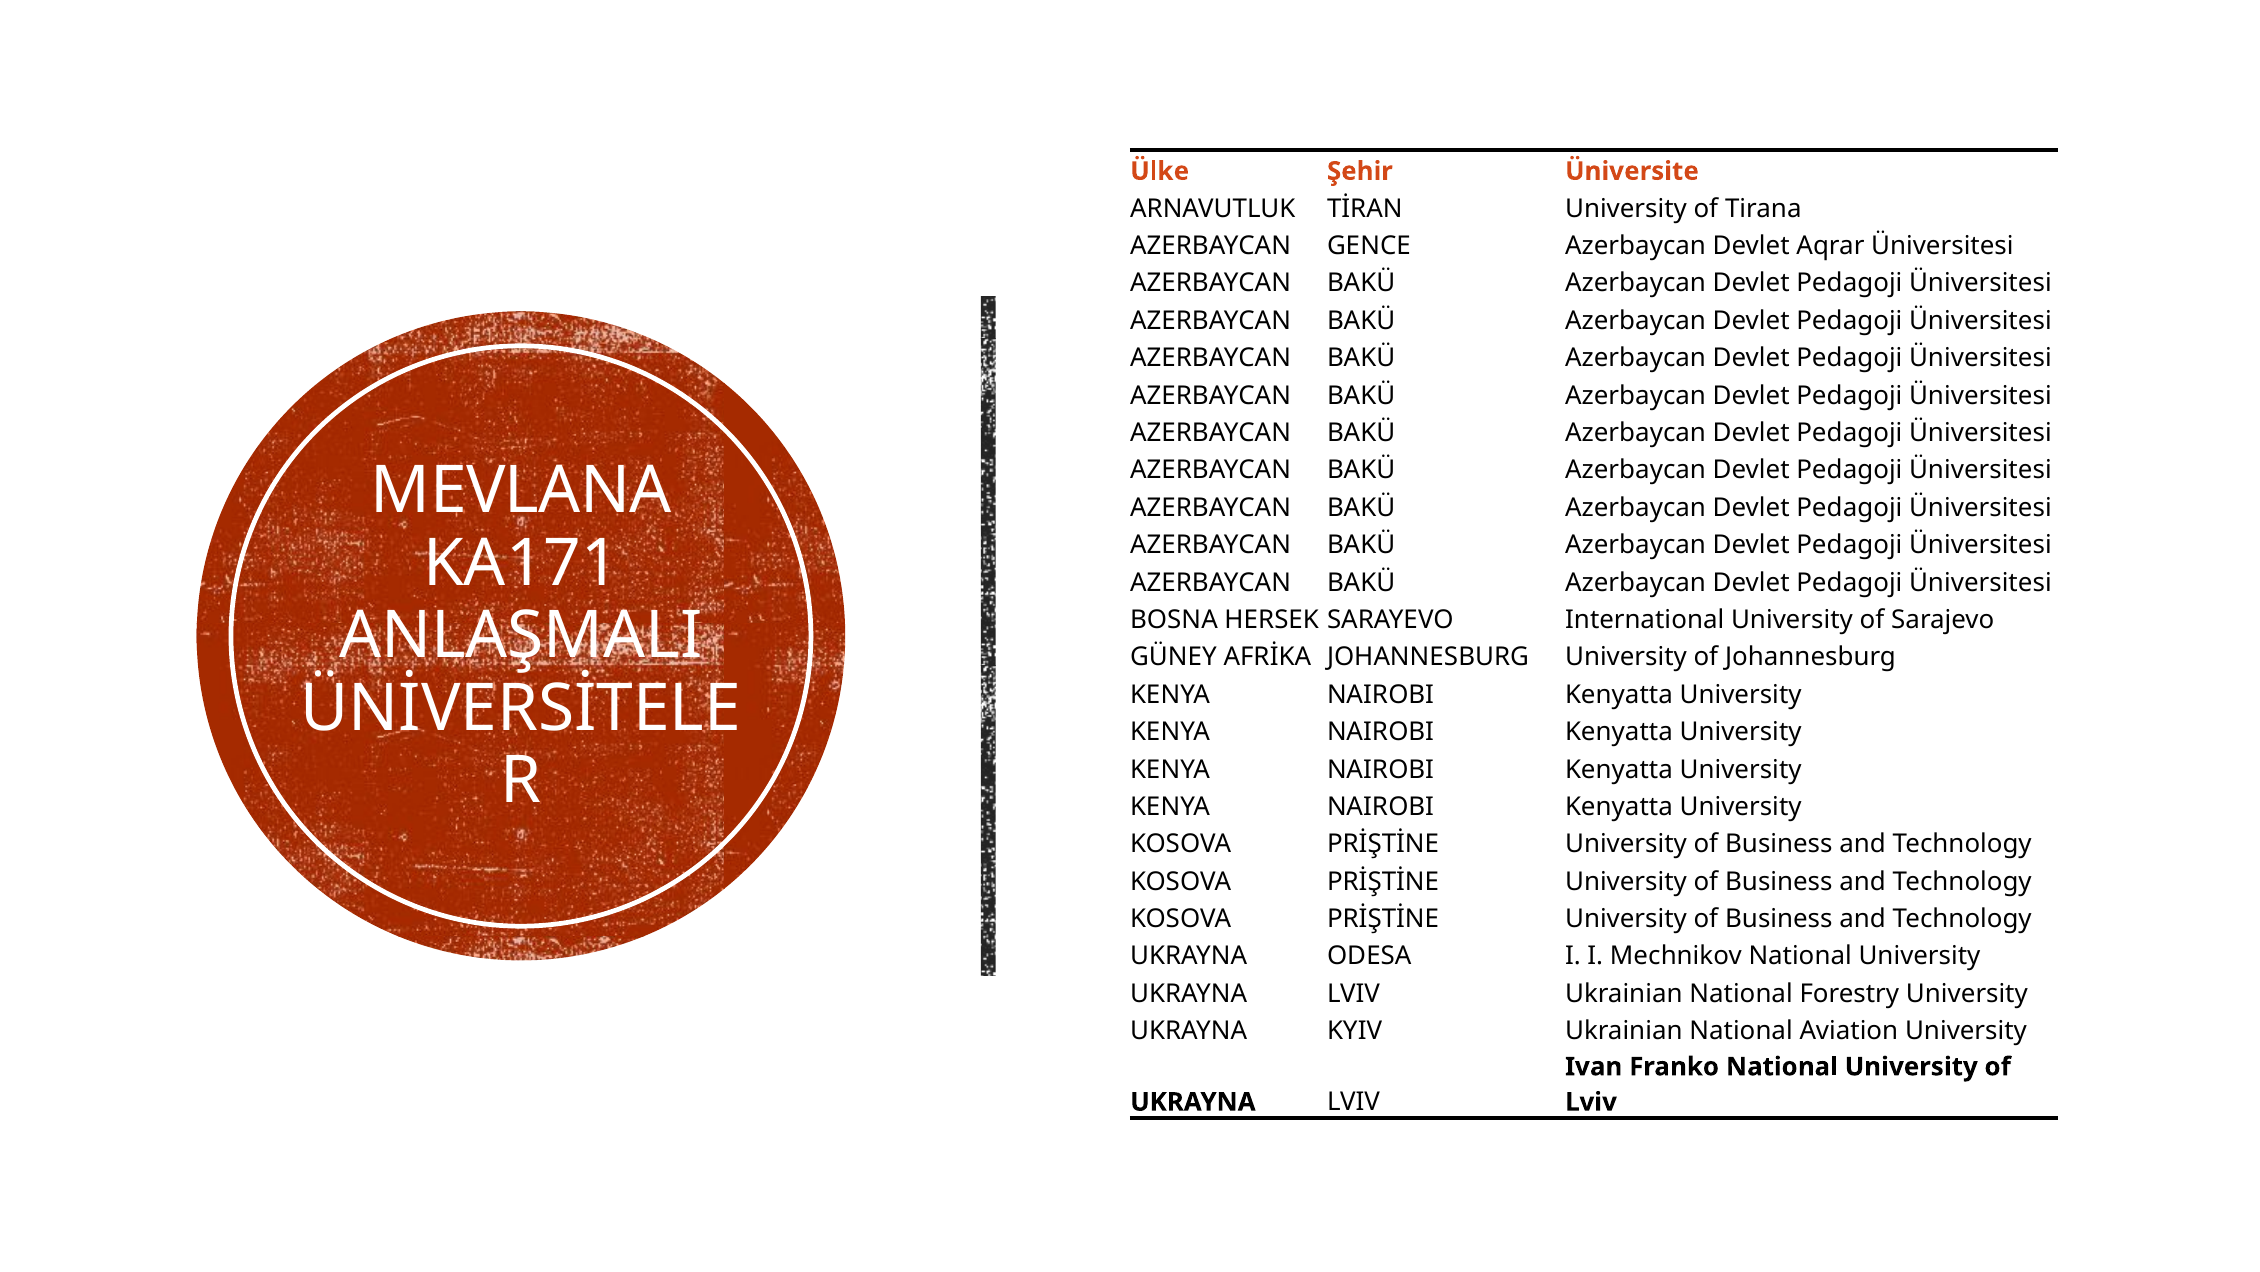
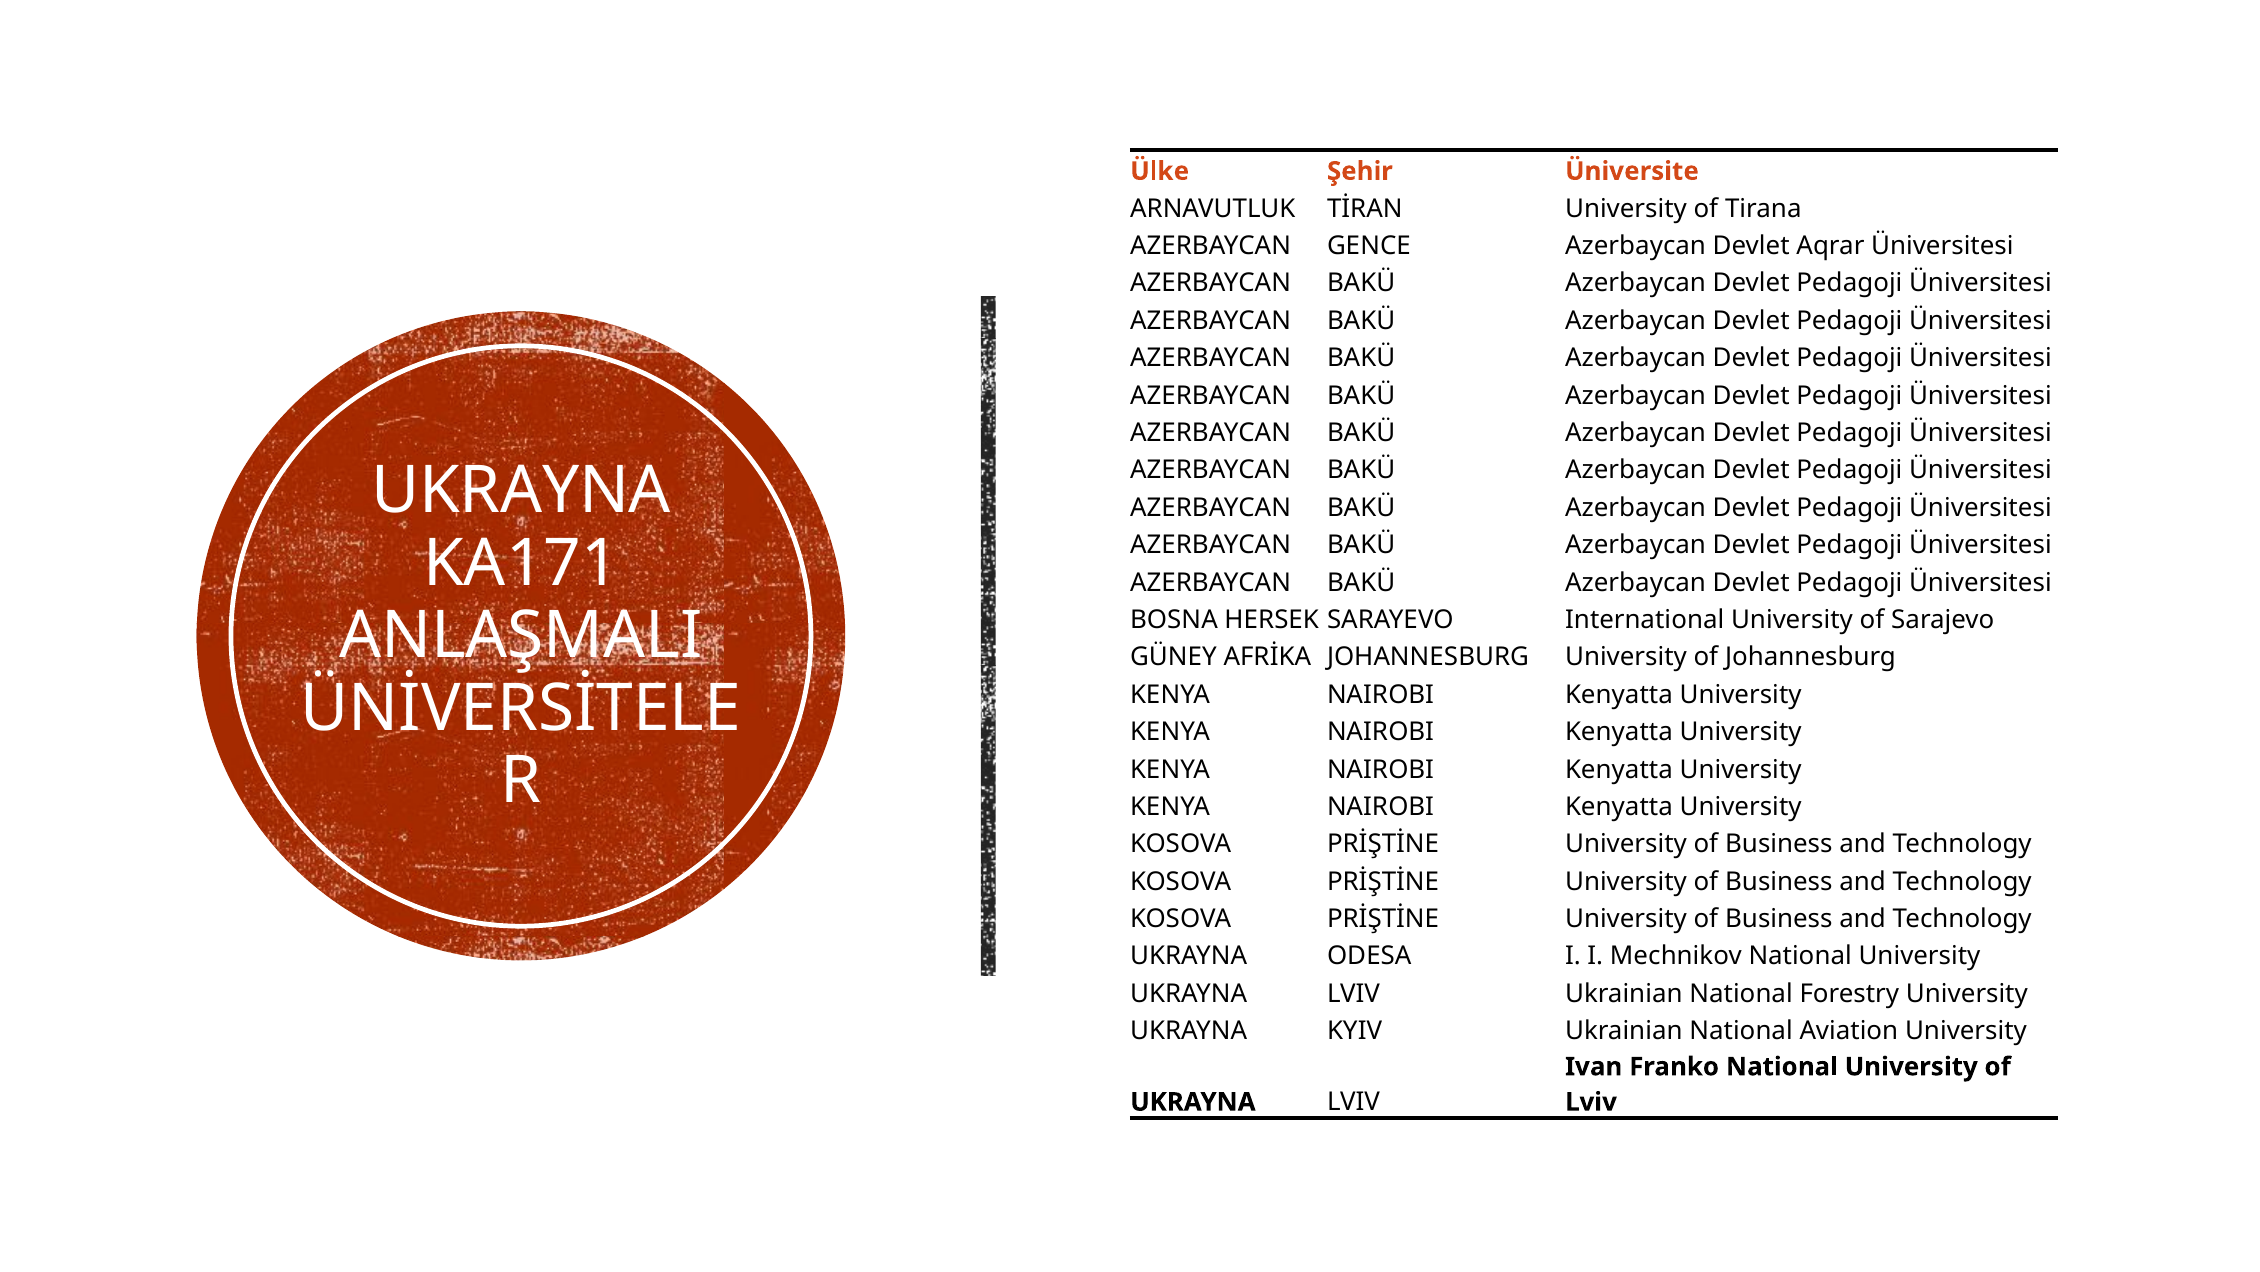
MEVLANA at (521, 490): MEVLANA -> UKRAYNA
